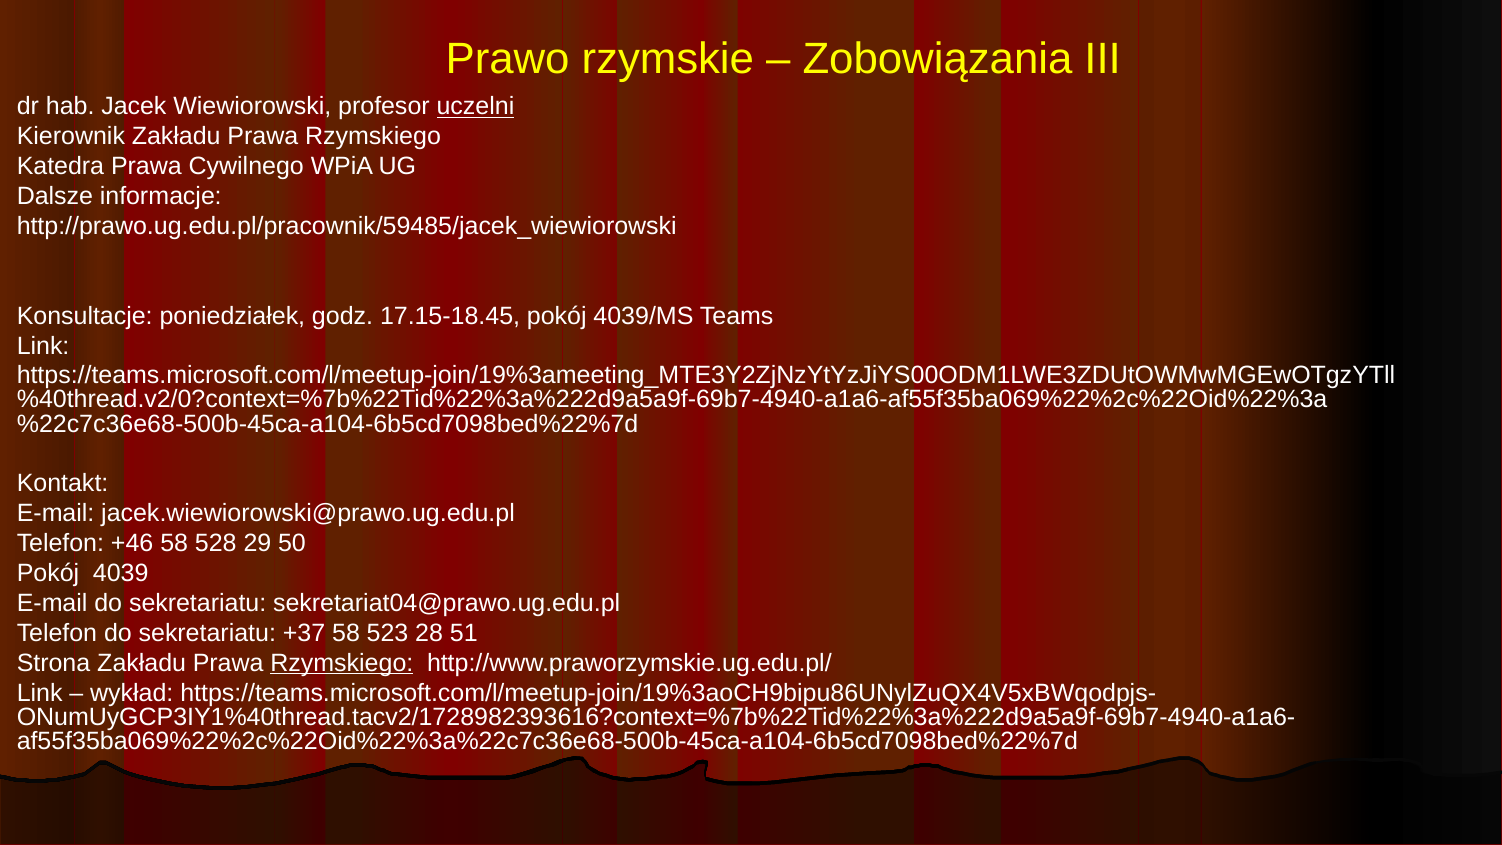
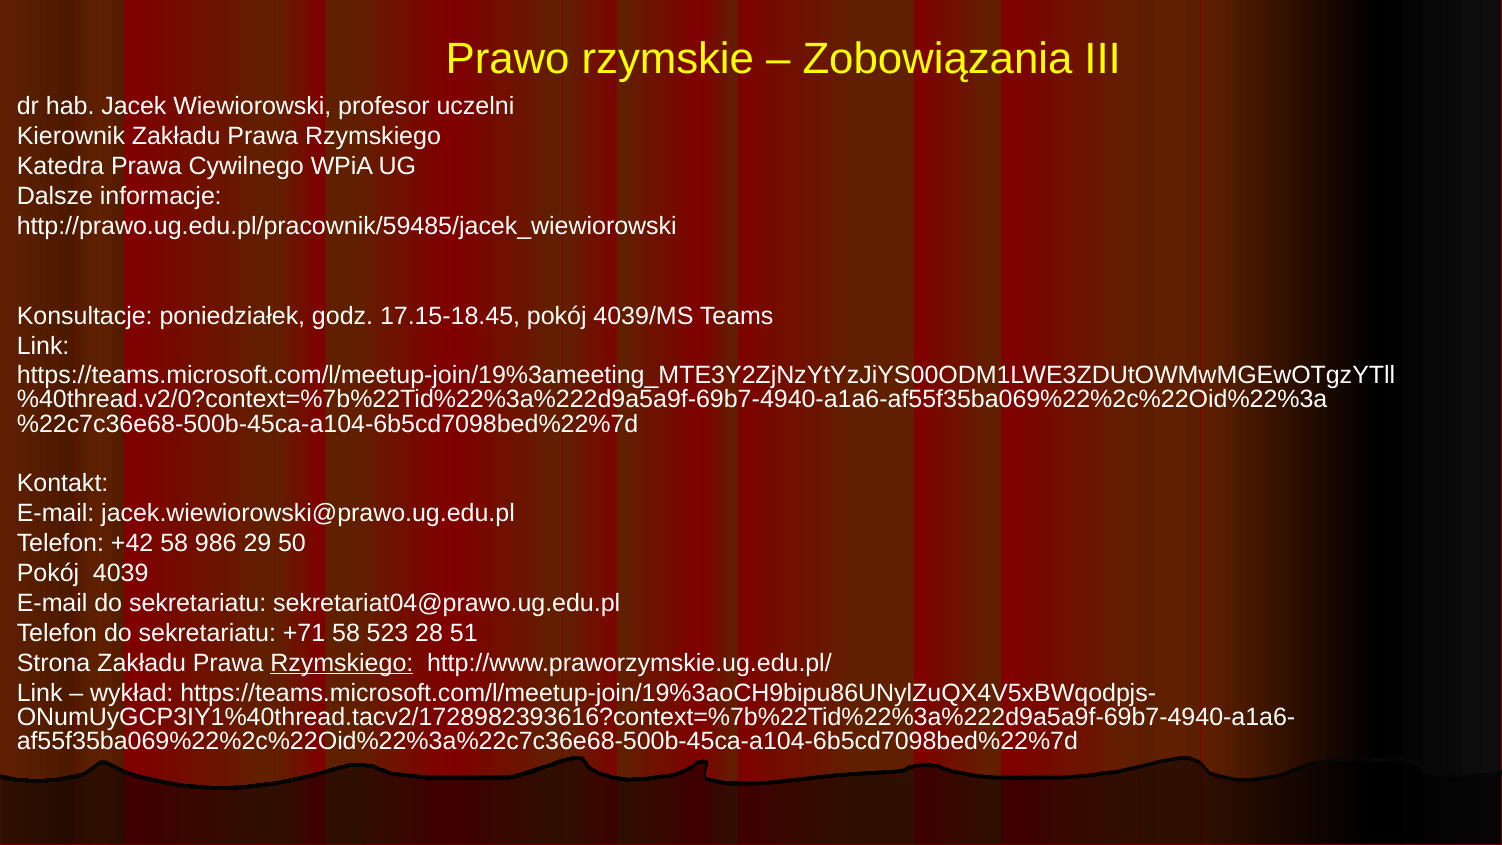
uczelni underline: present -> none
+46: +46 -> +42
528: 528 -> 986
+37: +37 -> +71
